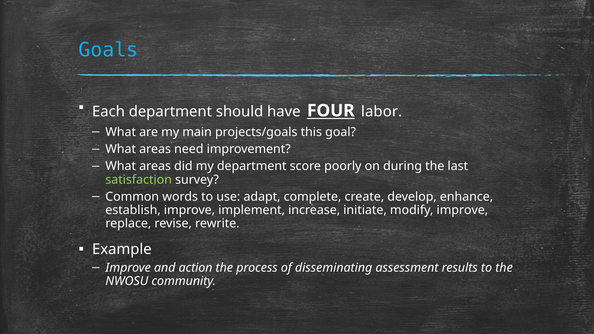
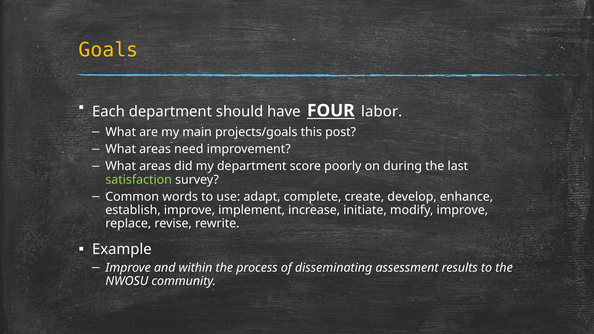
Goals colour: light blue -> yellow
goal: goal -> post
action: action -> within
